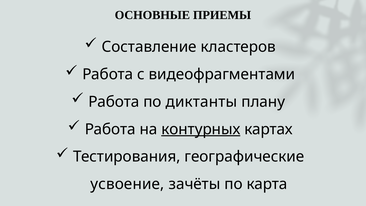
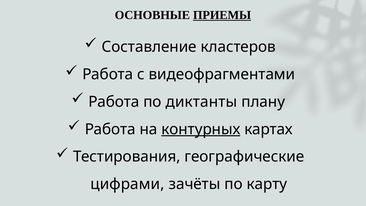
ПРИЕМЫ underline: none -> present
усвоение: усвоение -> цифрами
карта: карта -> карту
